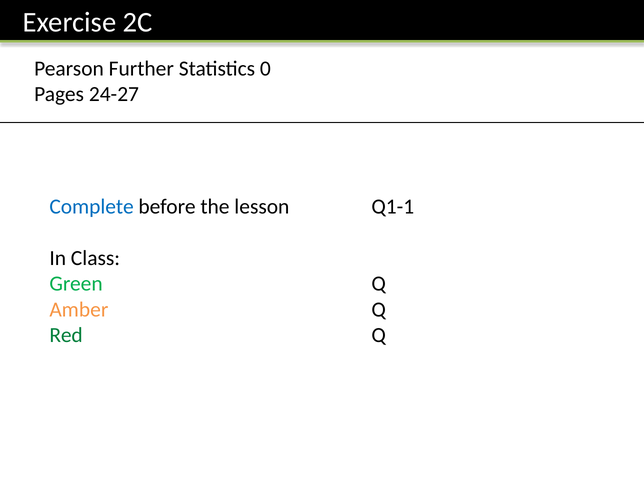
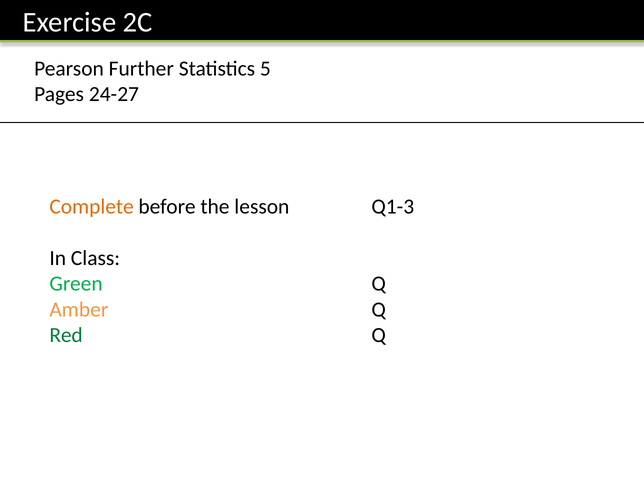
0: 0 -> 5
Complete colour: blue -> orange
Q1-1: Q1-1 -> Q1-3
